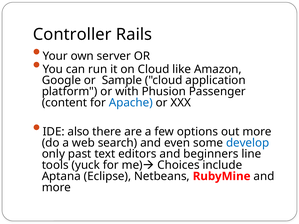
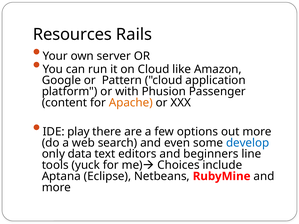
Controller: Controller -> Resources
Sample: Sample -> Pattern
Apache colour: blue -> orange
also: also -> play
past: past -> data
